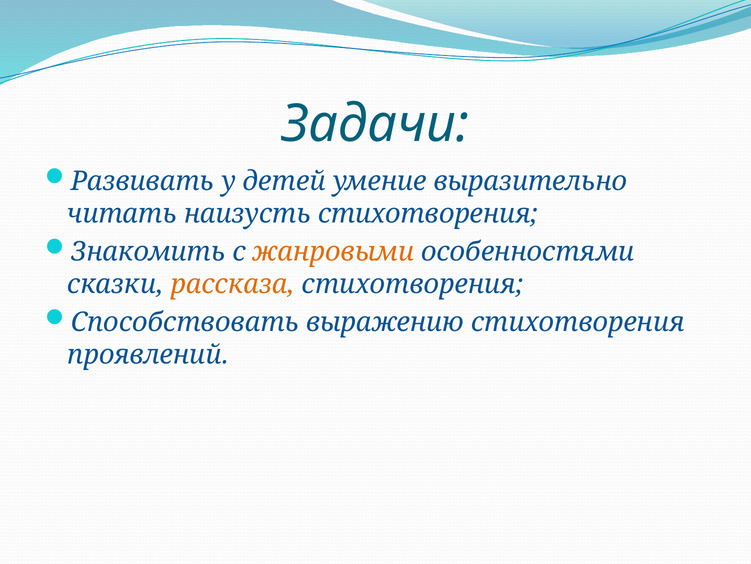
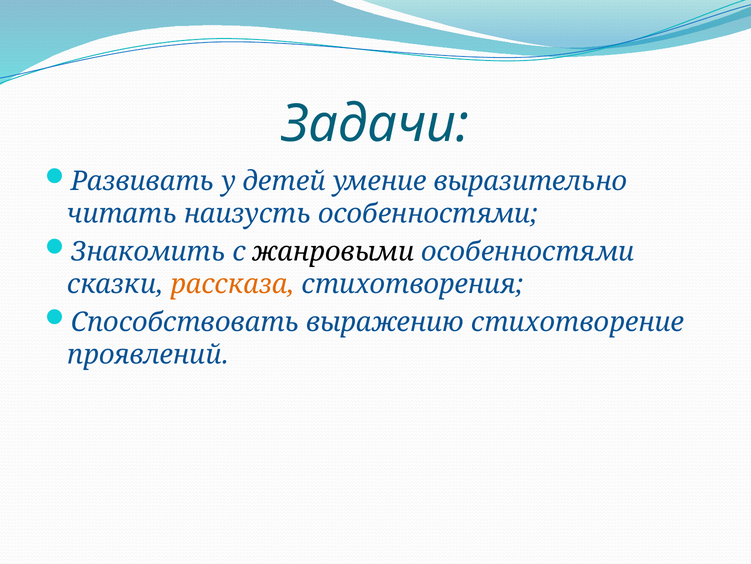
наизусть стихотворения: стихотворения -> особенностями
жанровыми colour: orange -> black
выражению стихотворения: стихотворения -> стихотворение
